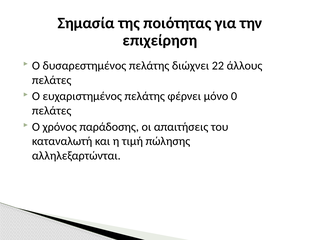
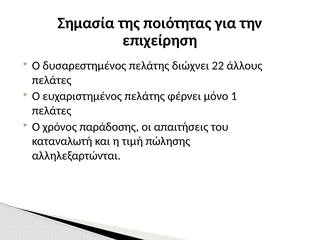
0: 0 -> 1
